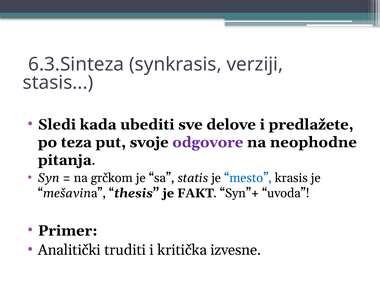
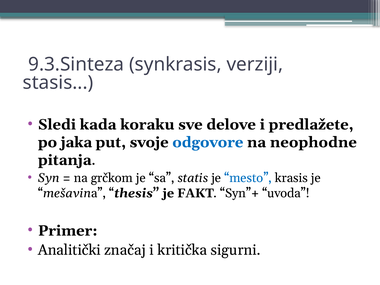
6.3.Sinteza: 6.3.Sinteza -> 9.3.Sinteza
ubediti: ubediti -> koraku
teza: teza -> jaka
odgovore colour: purple -> blue
truditi: truditi -> značaj
izvesne: izvesne -> sigurni
